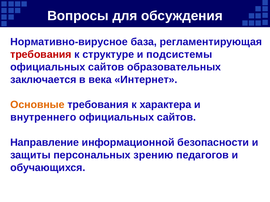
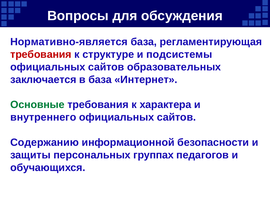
Нормативно-вирусное: Нормативно-вирусное -> Нормативно-является
в века: века -> база
Основные colour: orange -> green
Направление: Направление -> Содержанию
зрению: зрению -> группах
